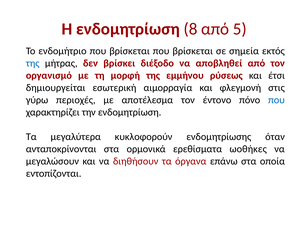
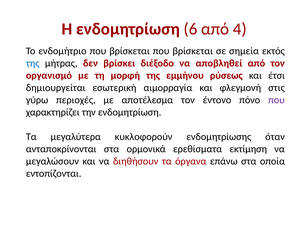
8: 8 -> 6
5: 5 -> 4
που at (276, 100) colour: blue -> purple
ωοθήκες: ωοθήκες -> εκτίμηση
